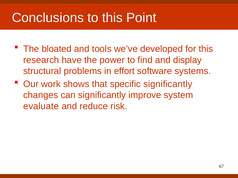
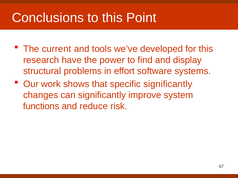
bloated: bloated -> current
evaluate: evaluate -> functions
